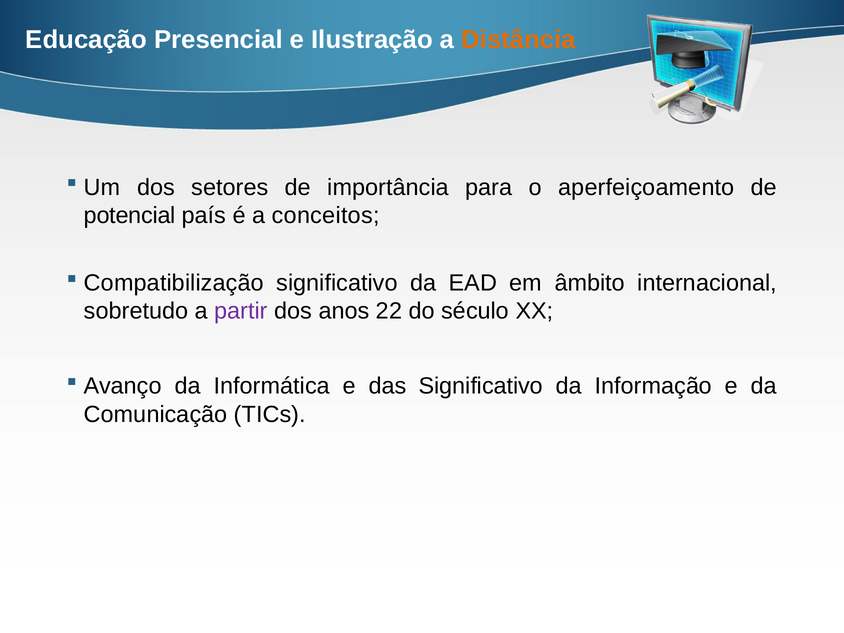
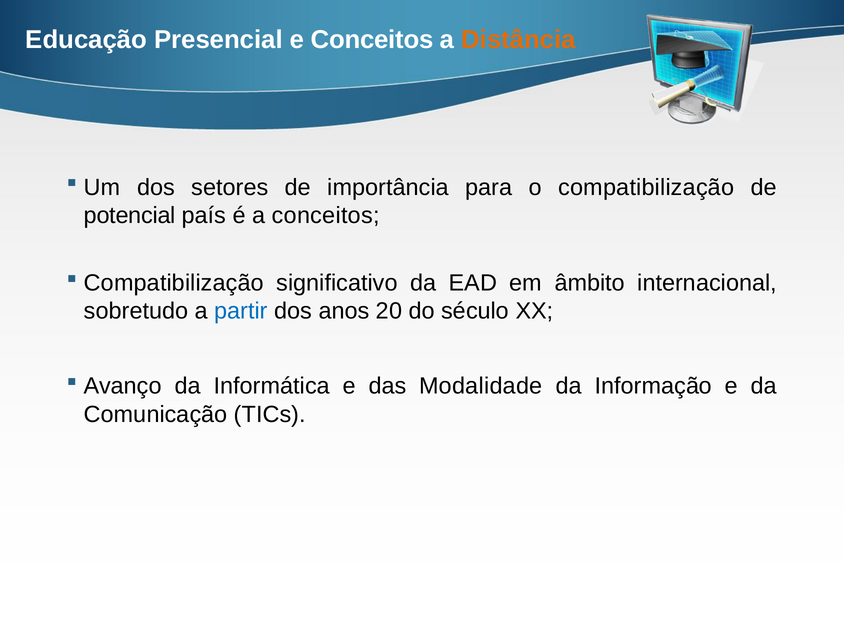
e Ilustração: Ilustração -> Conceitos
o aperfeiçoamento: aperfeiçoamento -> compatibilização
partir colour: purple -> blue
22: 22 -> 20
das Significativo: Significativo -> Modalidade
